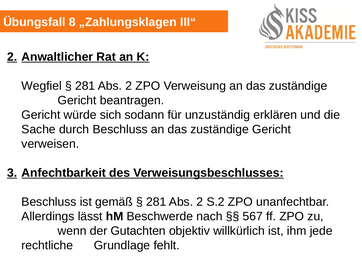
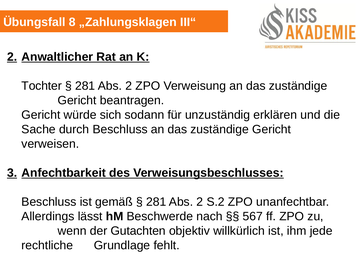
Wegfiel: Wegfiel -> Tochter
